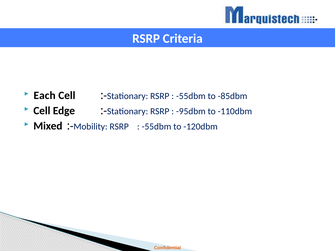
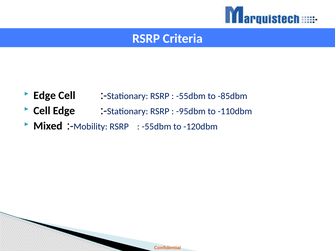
Each at (45, 95): Each -> Edge
